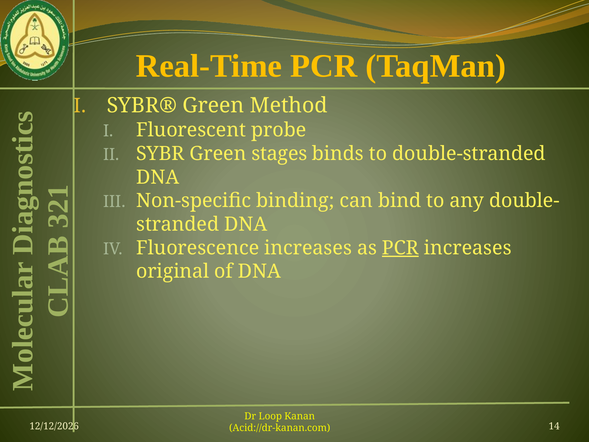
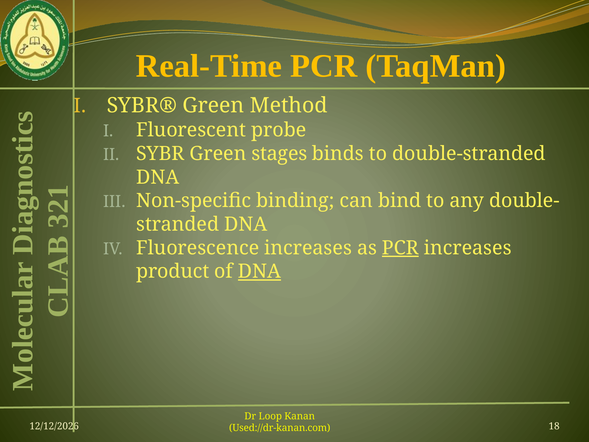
original: original -> product
DNA at (259, 271) underline: none -> present
14: 14 -> 18
Acid://dr-kanan.com: Acid://dr-kanan.com -> Used://dr-kanan.com
